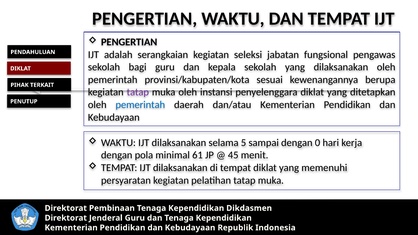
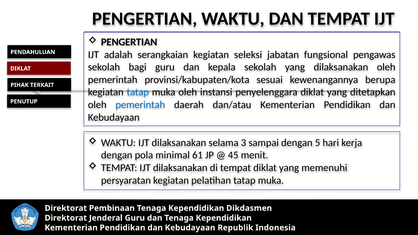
tatap at (138, 92) colour: purple -> blue
5: 5 -> 3
0: 0 -> 5
